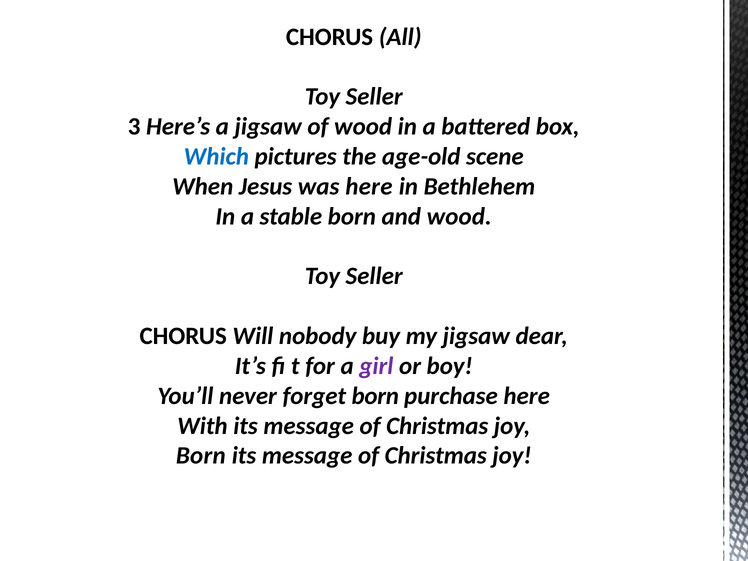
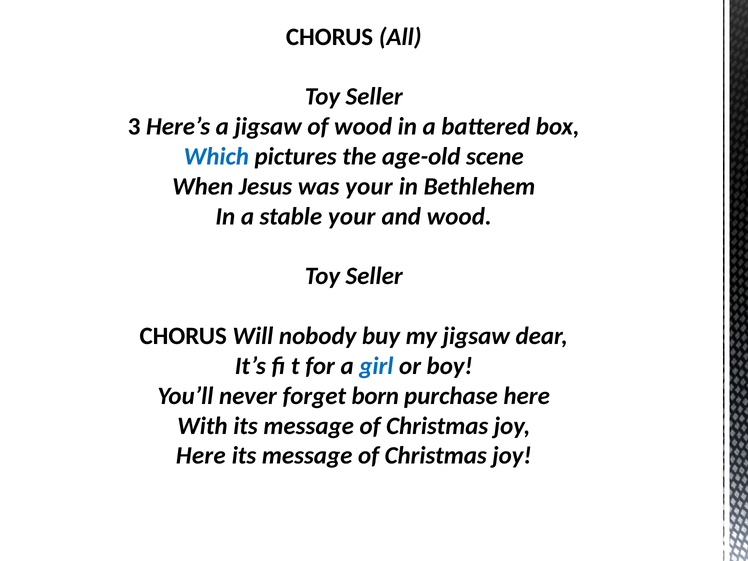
was here: here -> your
stable born: born -> your
girl colour: purple -> blue
Born at (201, 456): Born -> Here
